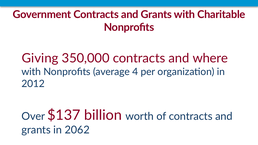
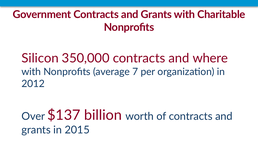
Giving: Giving -> Silicon
4: 4 -> 7
2062: 2062 -> 2015
